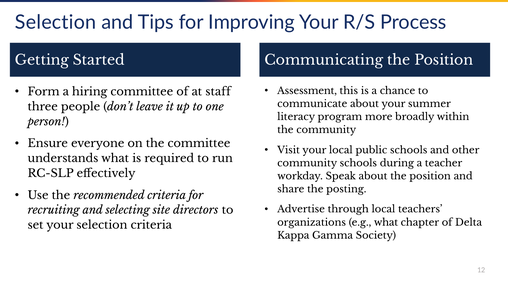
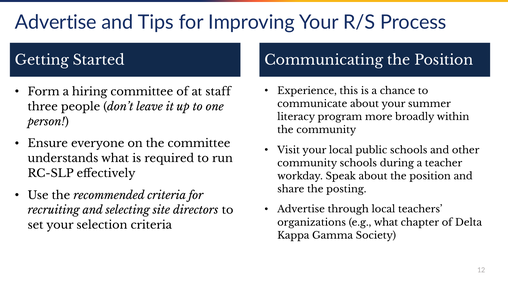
Selection at (56, 22): Selection -> Advertise
Assessment: Assessment -> Experience
